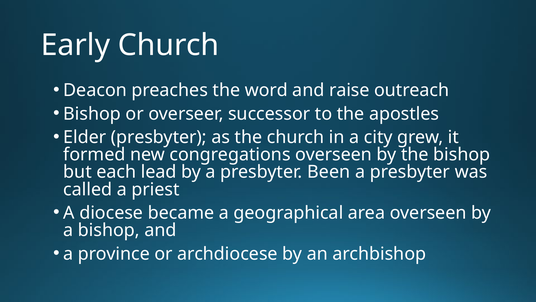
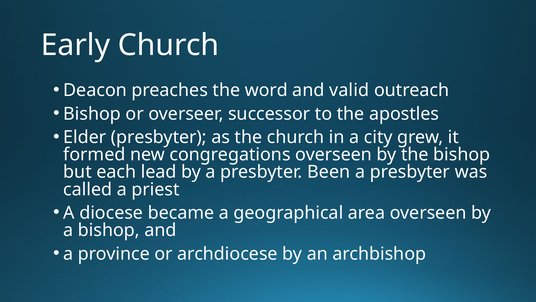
raise: raise -> valid
